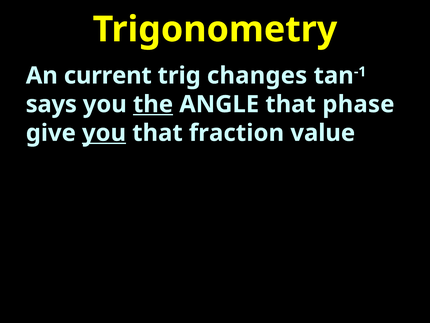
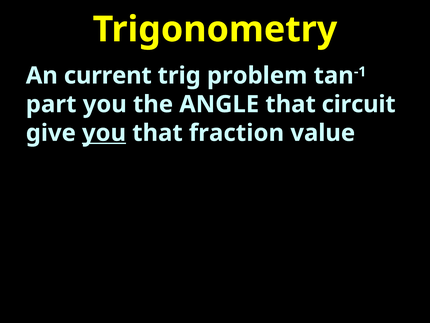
changes: changes -> problem
says: says -> part
the underline: present -> none
phase: phase -> circuit
